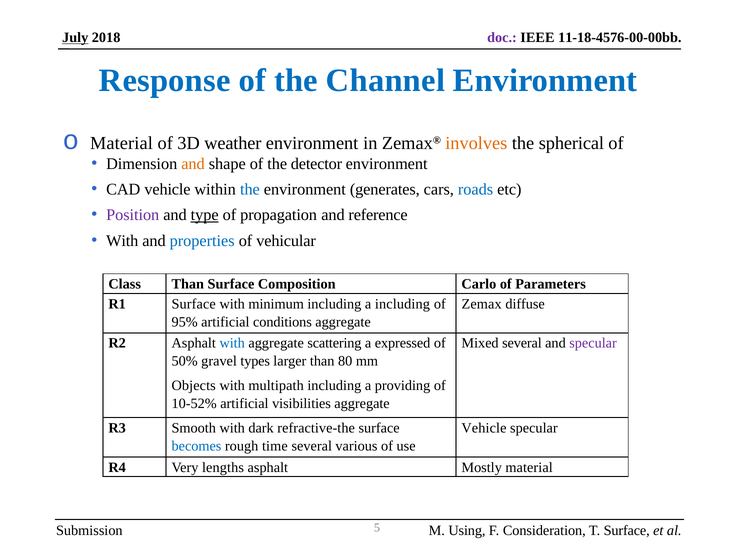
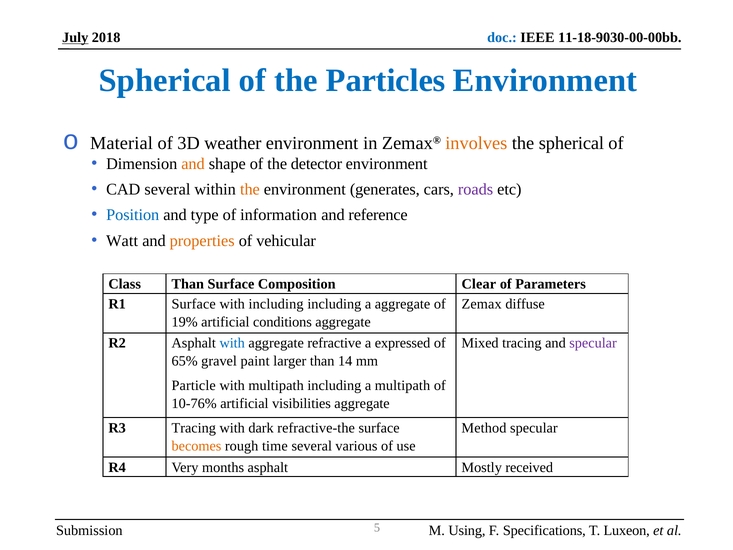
doc colour: purple -> blue
11-18-4576-00-00bb: 11-18-4576-00-00bb -> 11-18-9030-00-00bb
Response at (165, 80): Response -> Spherical
Channel: Channel -> Particles
CAD vehicle: vehicle -> several
the at (250, 189) colour: blue -> orange
roads colour: blue -> purple
Position colour: purple -> blue
type underline: present -> none
propagation: propagation -> information
With at (122, 241): With -> Watt
properties colour: blue -> orange
Carlo: Carlo -> Clear
with minimum: minimum -> including
a including: including -> aggregate
95%: 95% -> 19%
scattering: scattering -> refractive
Mixed several: several -> tracing
50%: 50% -> 65%
types: types -> paint
80: 80 -> 14
Objects: Objects -> Particle
a providing: providing -> multipath
10-52%: 10-52% -> 10-76%
R3 Smooth: Smooth -> Tracing
Vehicle at (484, 428): Vehicle -> Method
becomes colour: blue -> orange
lengths: lengths -> months
Mostly material: material -> received
Consideration: Consideration -> Specifications
T Surface: Surface -> Luxeon
